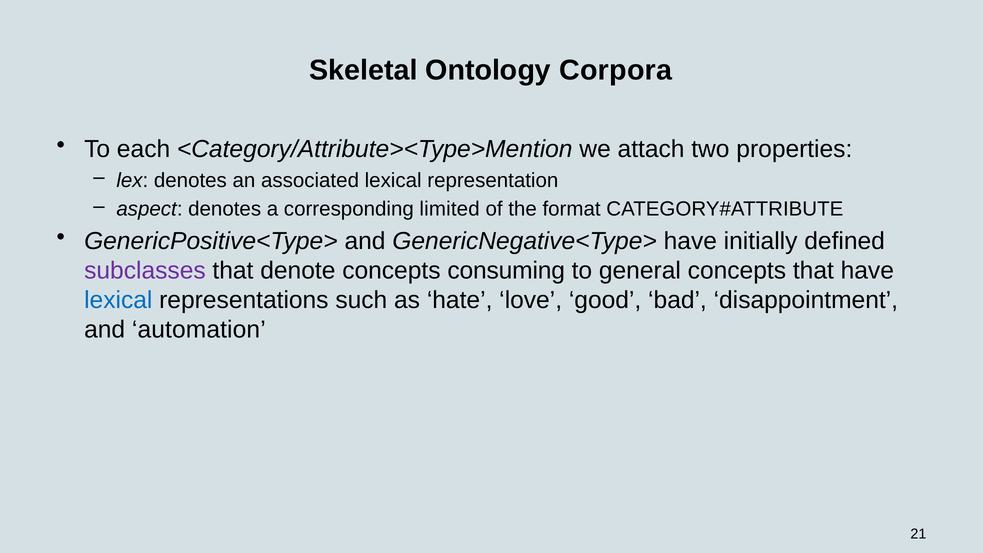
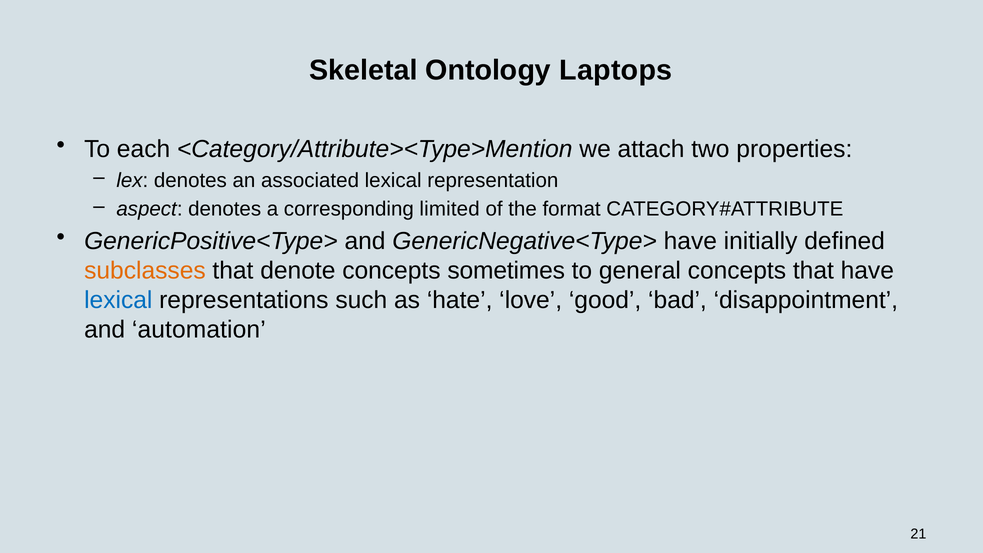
Corpora: Corpora -> Laptops
subclasses colour: purple -> orange
consuming: consuming -> sometimes
